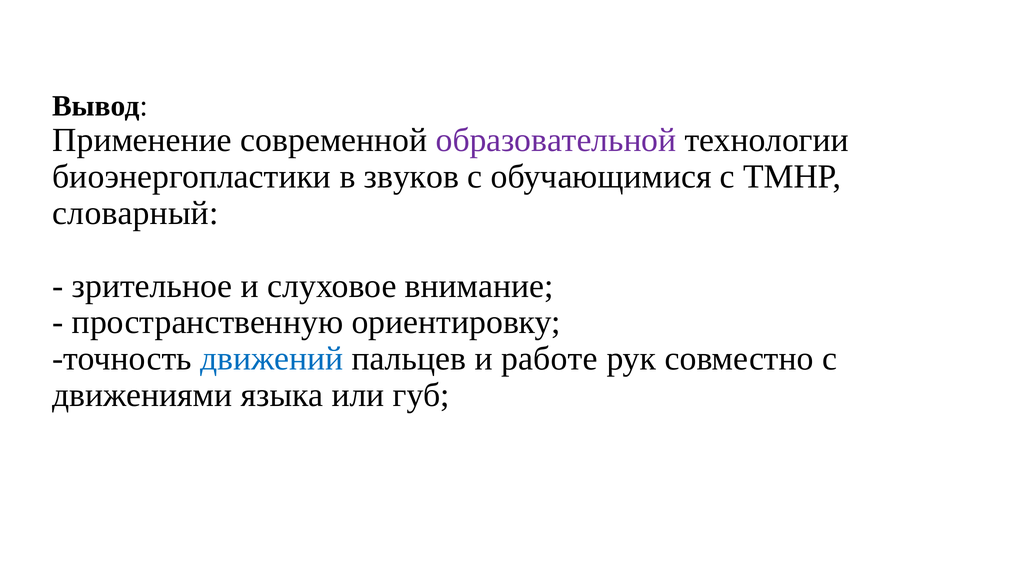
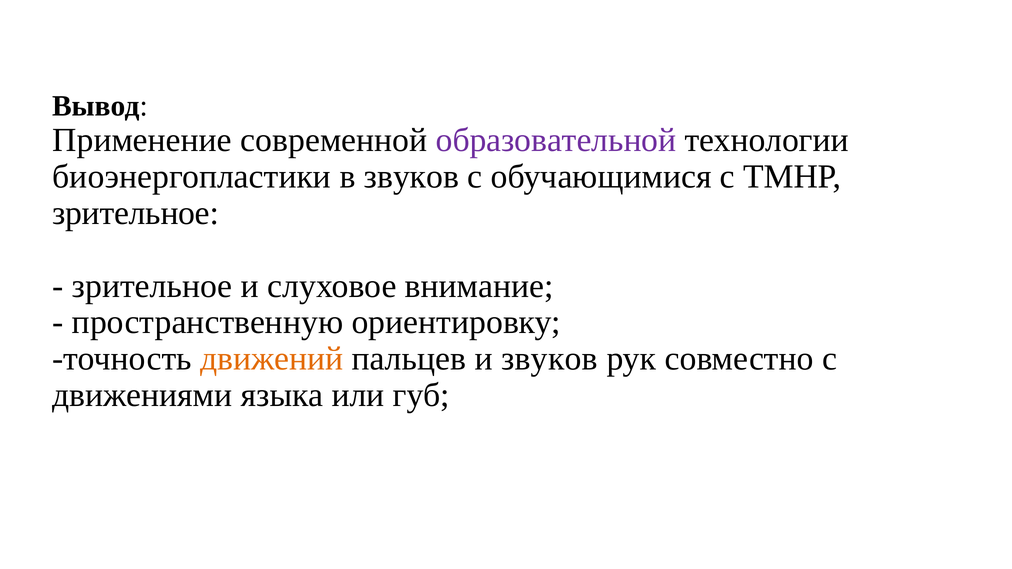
словарный at (135, 213): словарный -> зрительное
движений colour: blue -> orange
и работе: работе -> звуков
